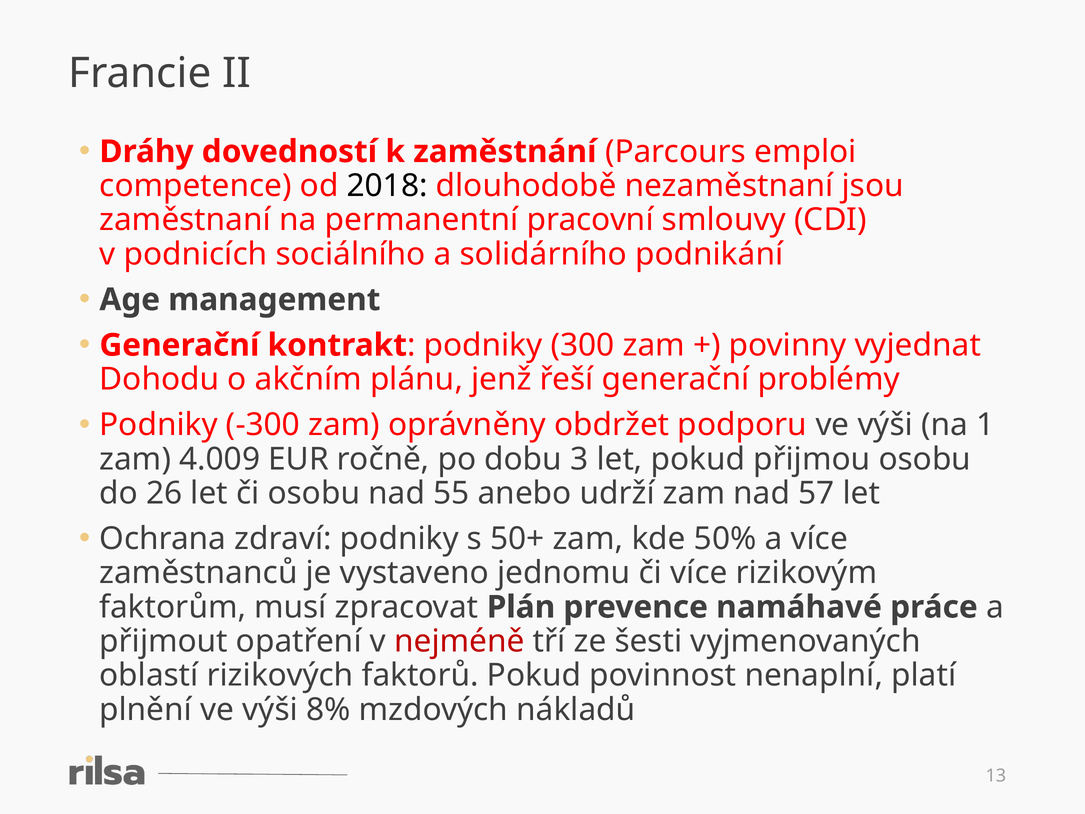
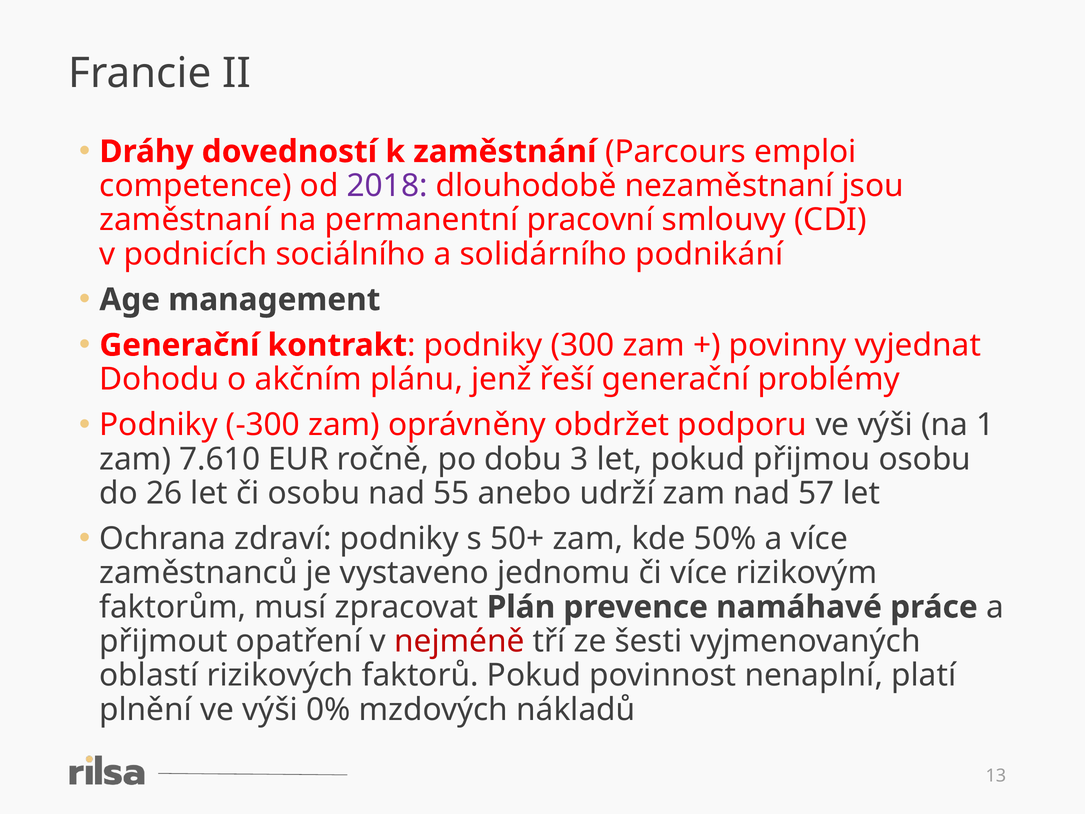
2018 colour: black -> purple
4.009: 4.009 -> 7.610
8%: 8% -> 0%
